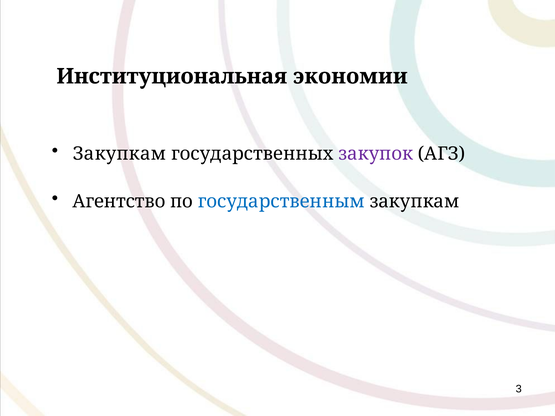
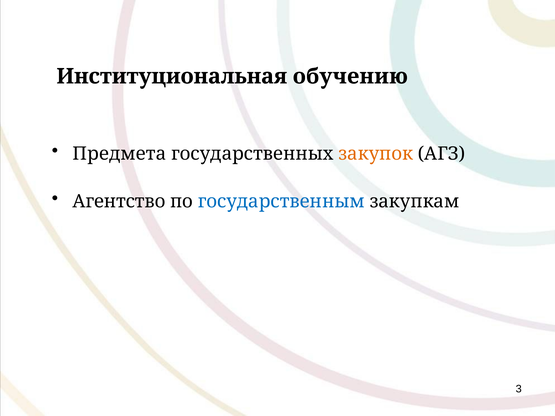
экономии: экономии -> обучению
Закупкам at (119, 154): Закупкам -> Предмета
закупок colour: purple -> orange
